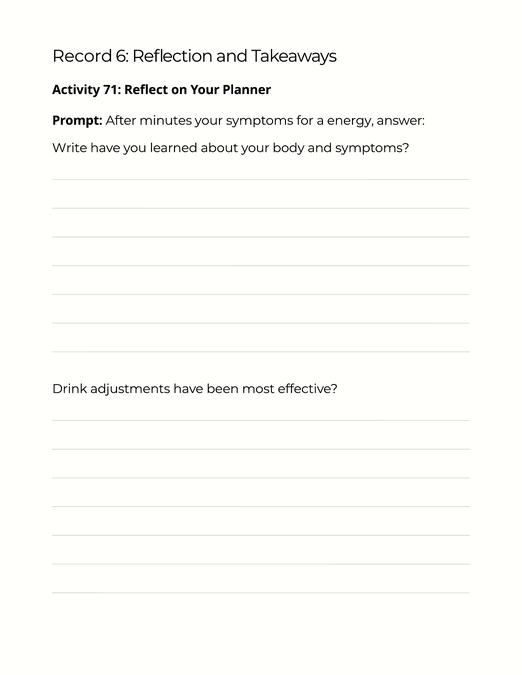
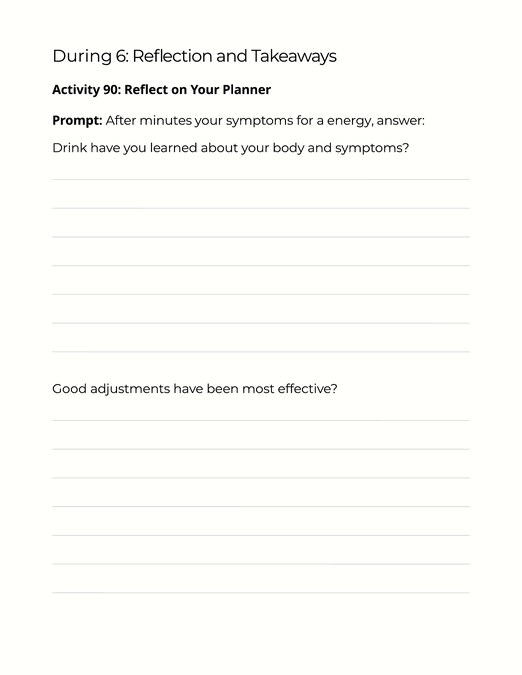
Record: Record -> During
71: 71 -> 90
Write: Write -> Drink
Drink: Drink -> Good
